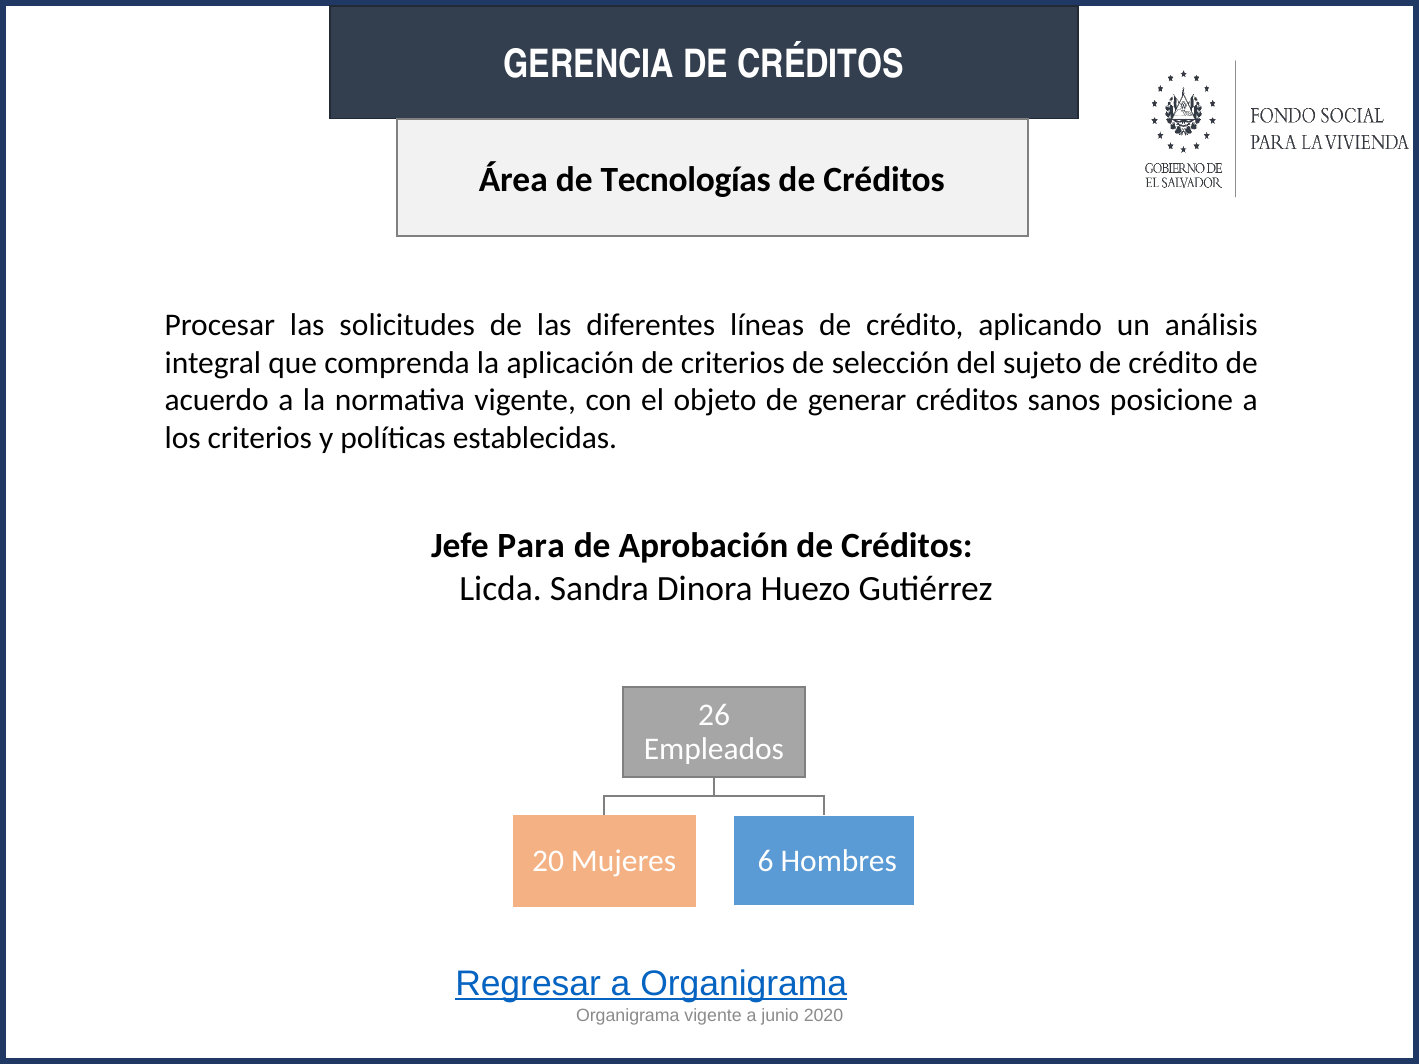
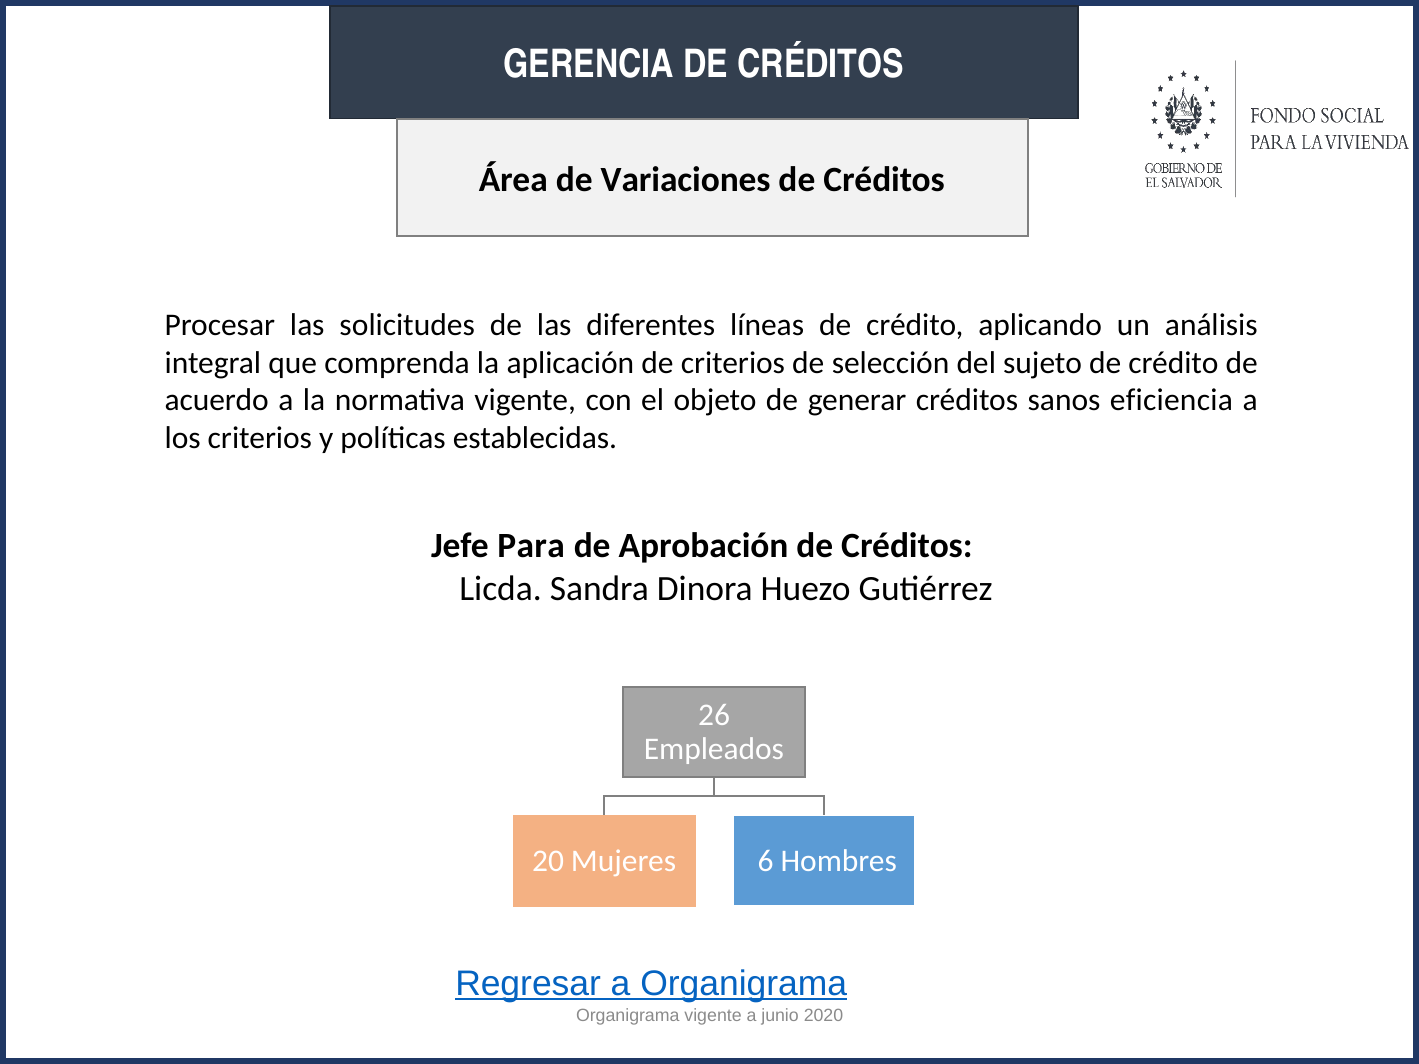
Tecnologías: Tecnologías -> Variaciones
posicione: posicione -> eficiencia
